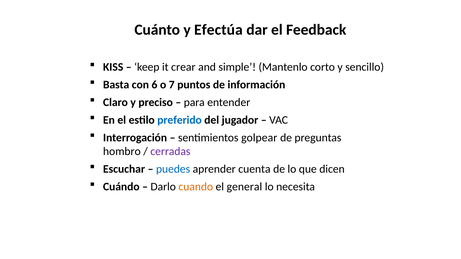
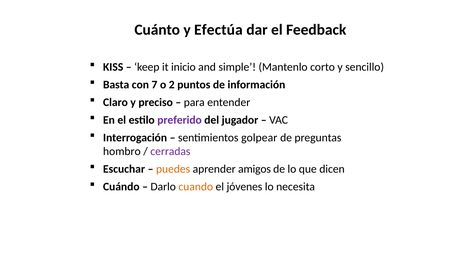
crear: crear -> inicio
6: 6 -> 7
7: 7 -> 2
preferido colour: blue -> purple
puedes colour: blue -> orange
cuenta: cuenta -> amigos
general: general -> jóvenes
